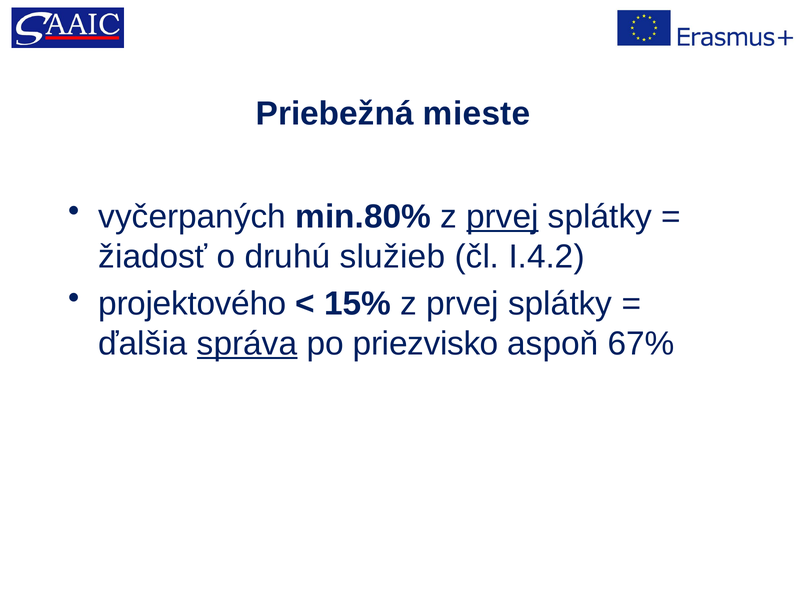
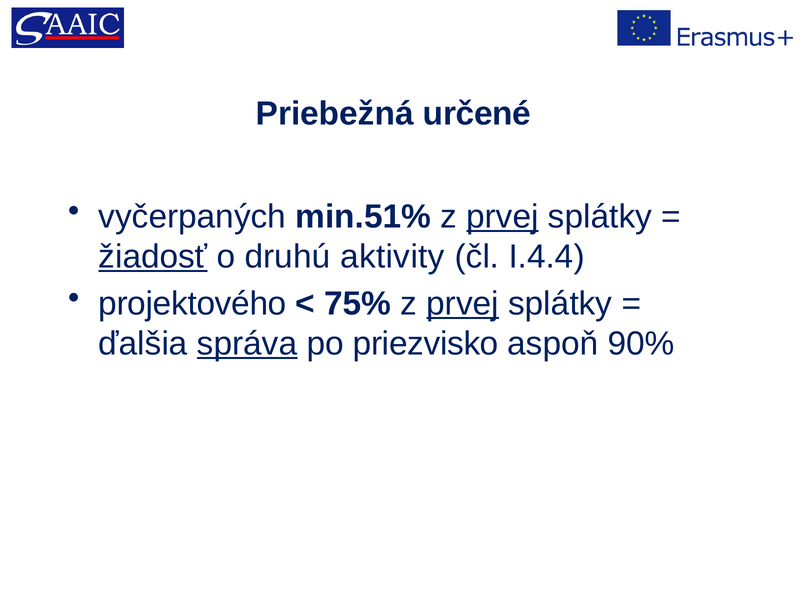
mieste: mieste -> určené
min.80%: min.80% -> min.51%
žiadosť underline: none -> present
služieb: služieb -> aktivity
I.4.2: I.4.2 -> I.4.4
15%: 15% -> 75%
prvej at (463, 304) underline: none -> present
67%: 67% -> 90%
